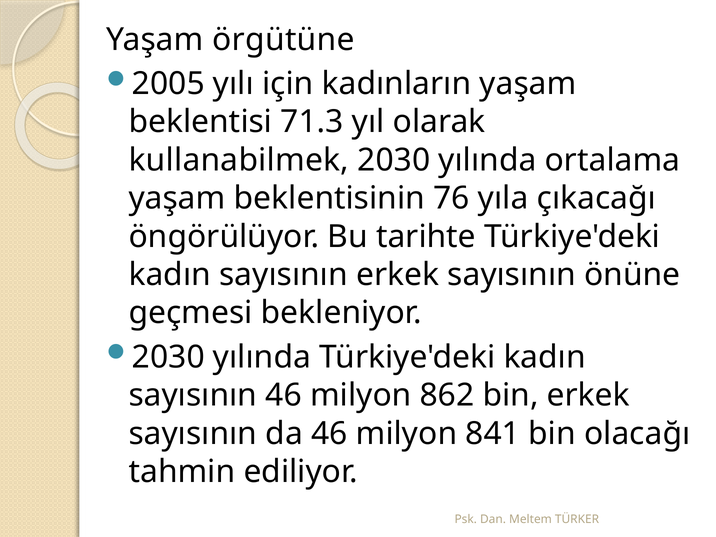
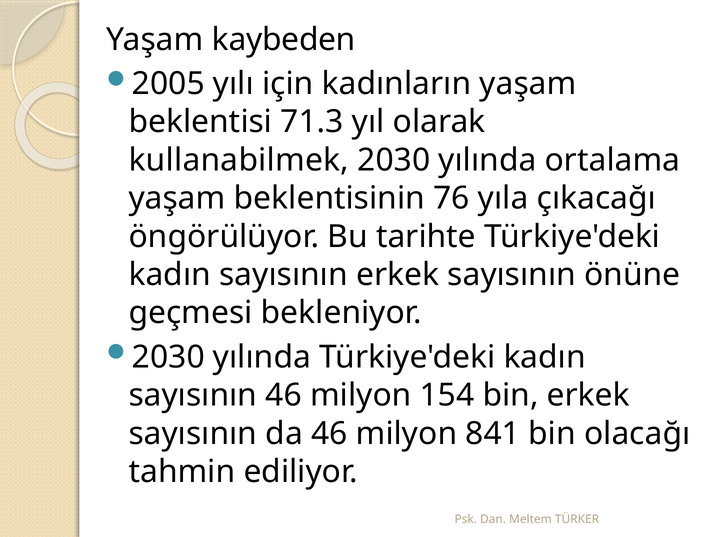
örgütüne: örgütüne -> kaybeden
862: 862 -> 154
